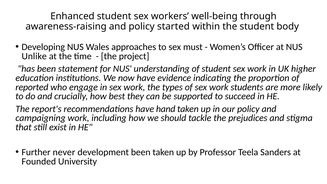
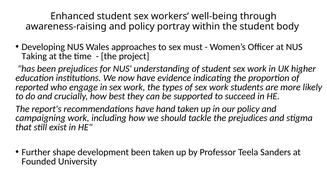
started: started -> portray
Unlike: Unlike -> Taking
been statement: statement -> prejudices
never: never -> shape
